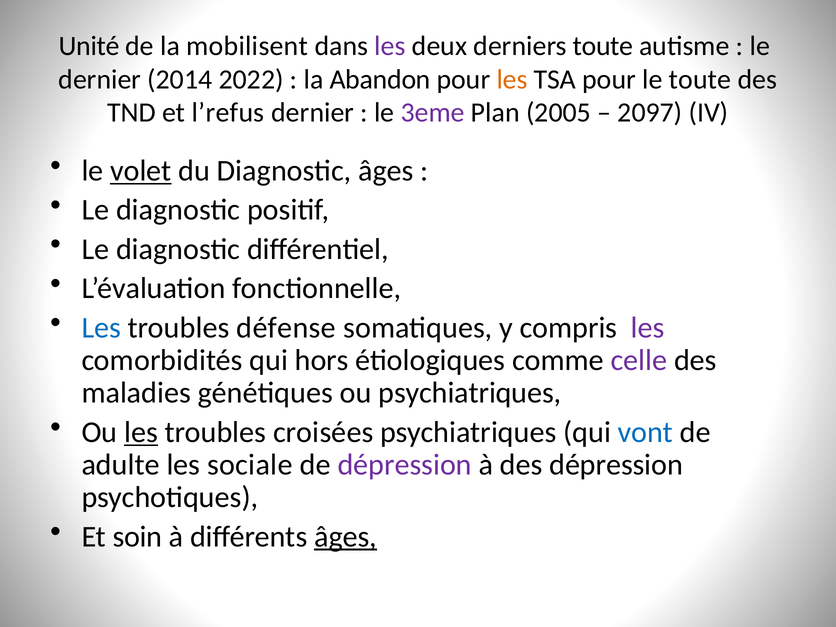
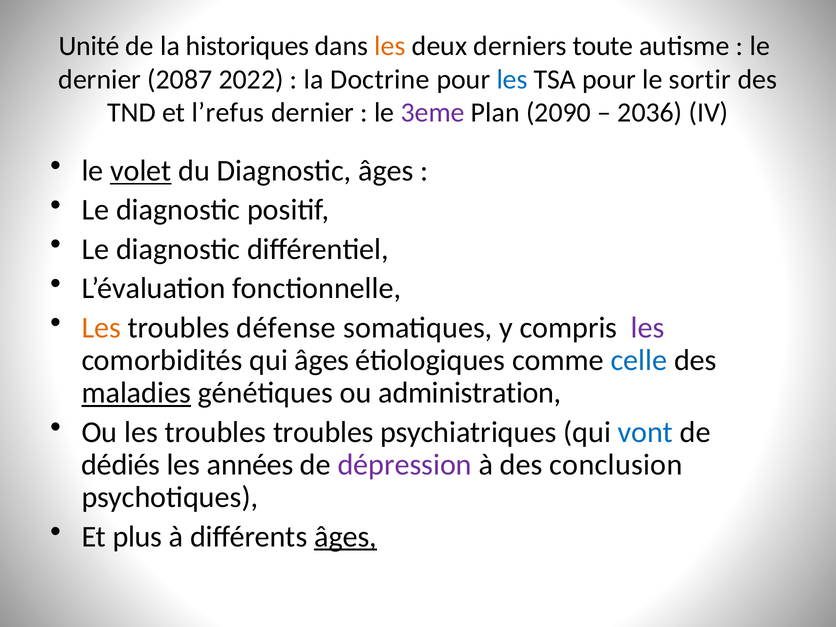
mobilisent: mobilisent -> historiques
les at (390, 46) colour: purple -> orange
2014: 2014 -> 2087
Abandon: Abandon -> Doctrine
les at (512, 79) colour: orange -> blue
le toute: toute -> sortir
2005: 2005 -> 2090
2097: 2097 -> 2036
Les at (101, 328) colour: blue -> orange
qui hors: hors -> âges
celle colour: purple -> blue
maladies underline: none -> present
ou psychiatriques: psychiatriques -> administration
les at (141, 432) underline: present -> none
troubles croisées: croisées -> troubles
adulte: adulte -> dédiés
sociale: sociale -> années
des dépression: dépression -> conclusion
soin: soin -> plus
